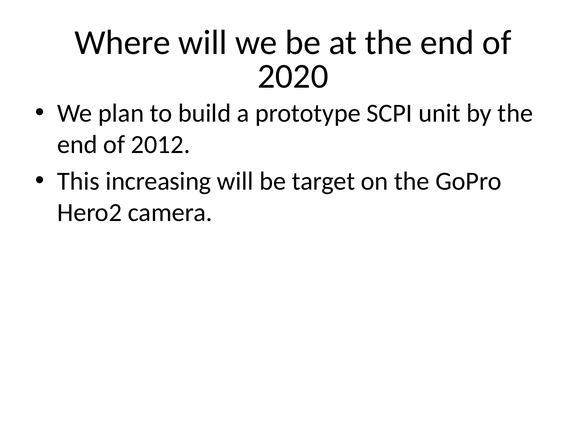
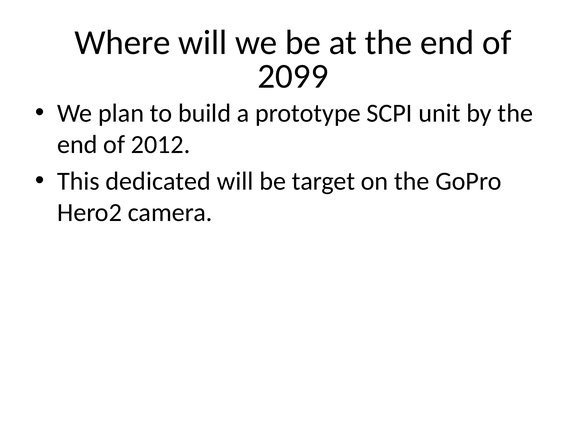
2020: 2020 -> 2099
increasing: increasing -> dedicated
